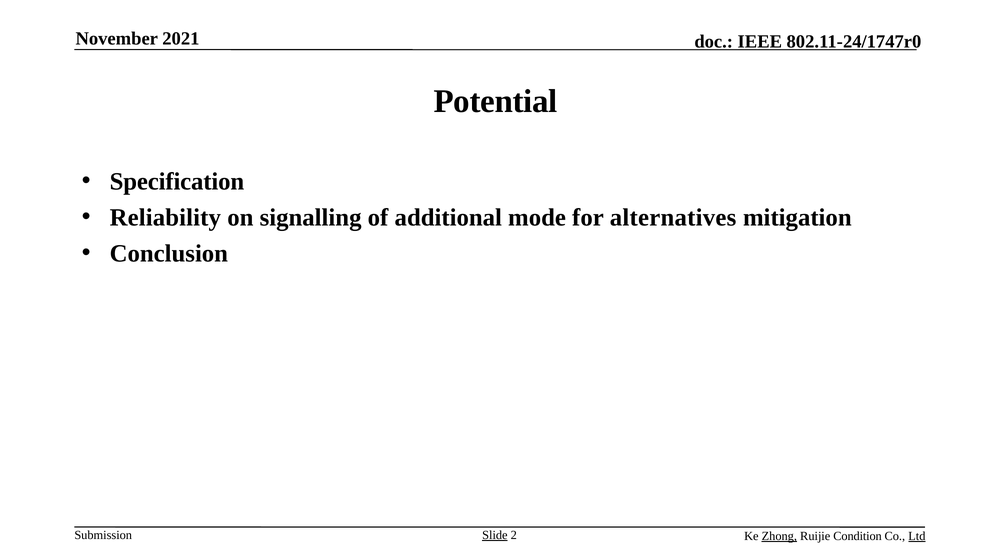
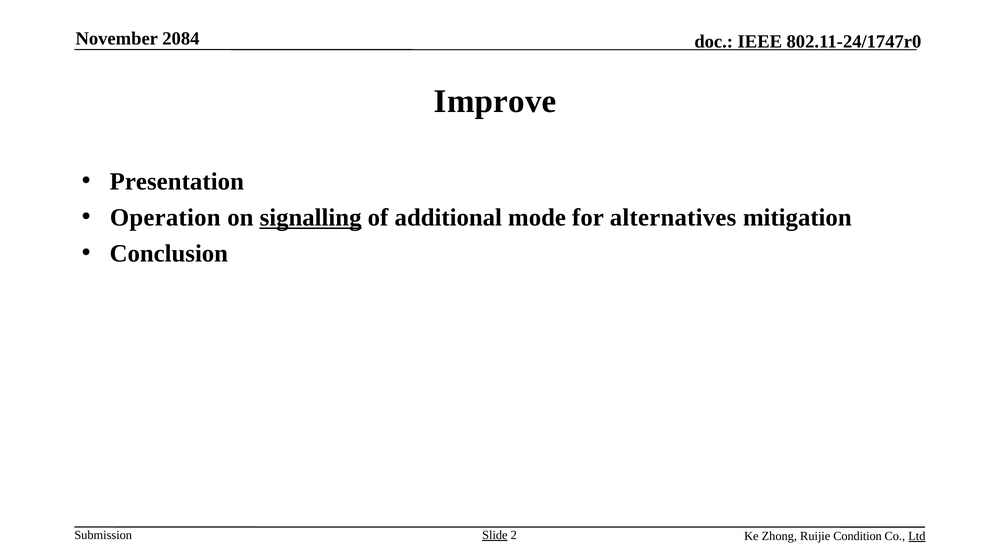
2021: 2021 -> 2084
Potential: Potential -> Improve
Specification: Specification -> Presentation
Reliability: Reliability -> Operation
signalling underline: none -> present
Zhong underline: present -> none
